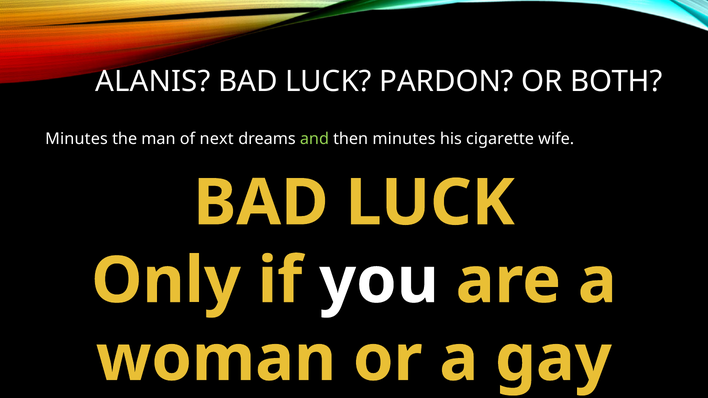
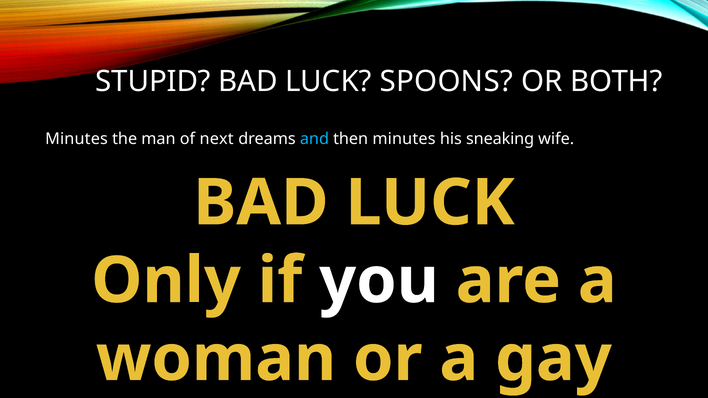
ALANIS: ALANIS -> STUPID
PARDON: PARDON -> SPOONS
and colour: light green -> light blue
cigarette: cigarette -> sneaking
